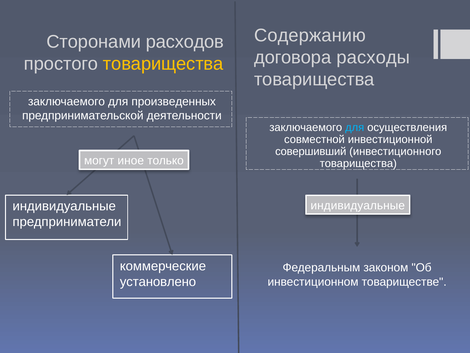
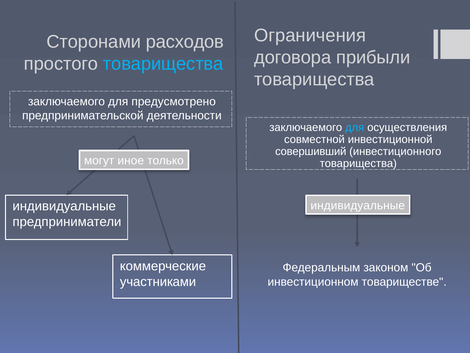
Содержанию: Содержанию -> Ограничения
расходы: расходы -> прибыли
товарищества at (163, 64) colour: yellow -> light blue
произведенных: произведенных -> предусмотрено
установлено: установлено -> участниками
